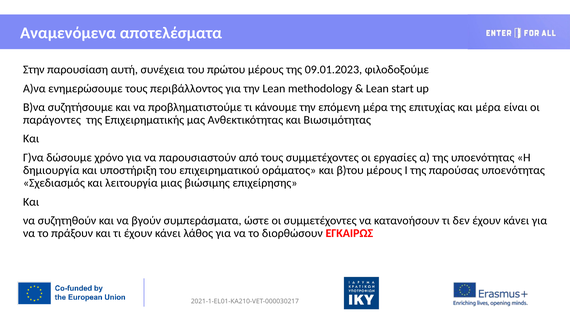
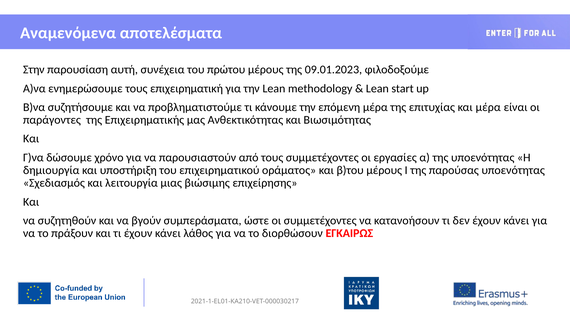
περιβάλλοντος: περιβάλλοντος -> επιχειρηματική
